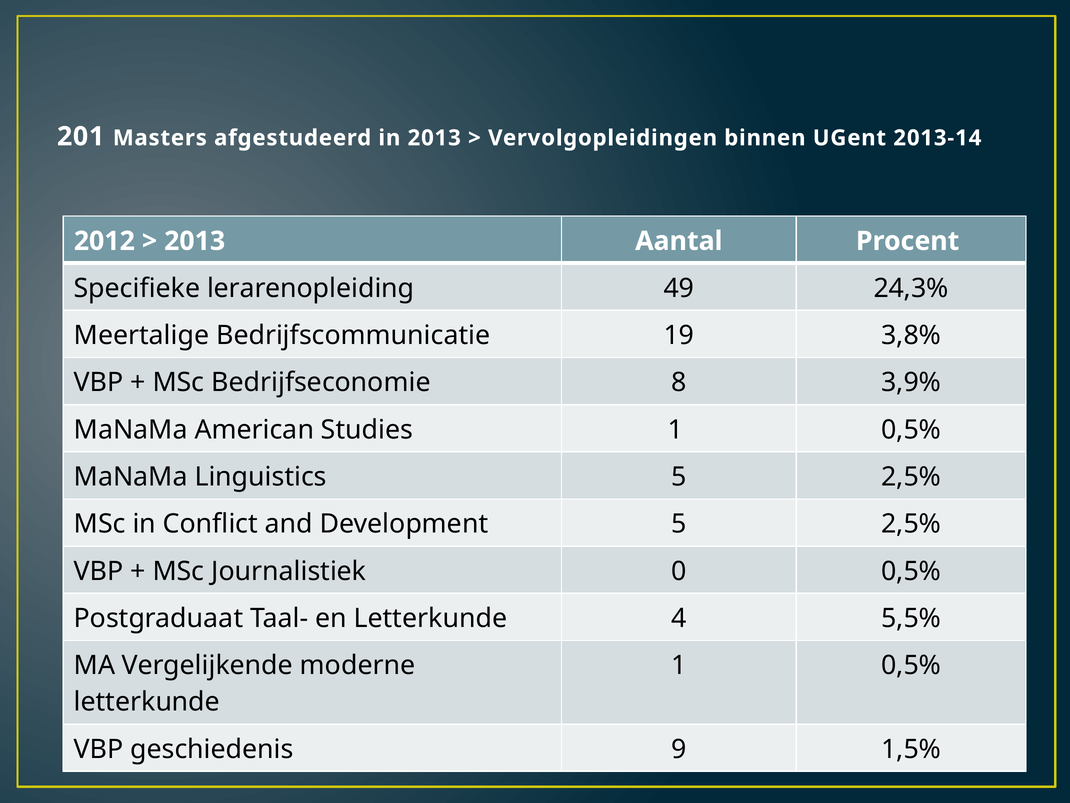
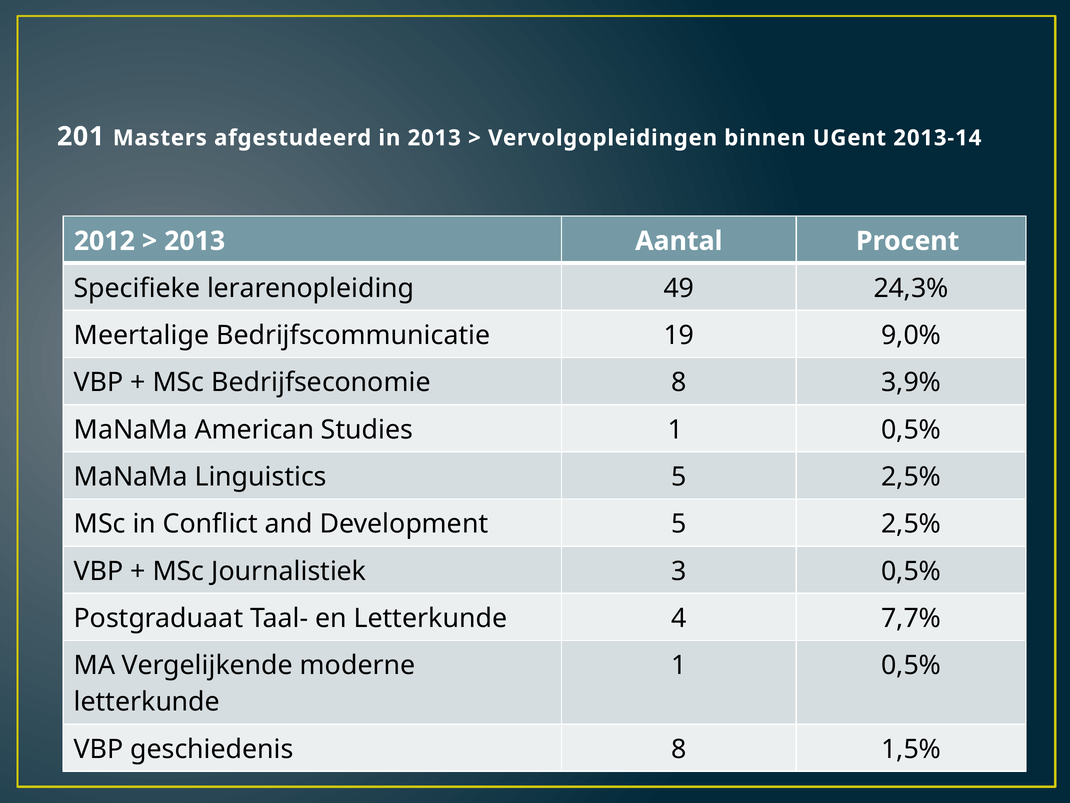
3,8%: 3,8% -> 9,0%
0: 0 -> 3
5,5%: 5,5% -> 7,7%
geschiedenis 9: 9 -> 8
